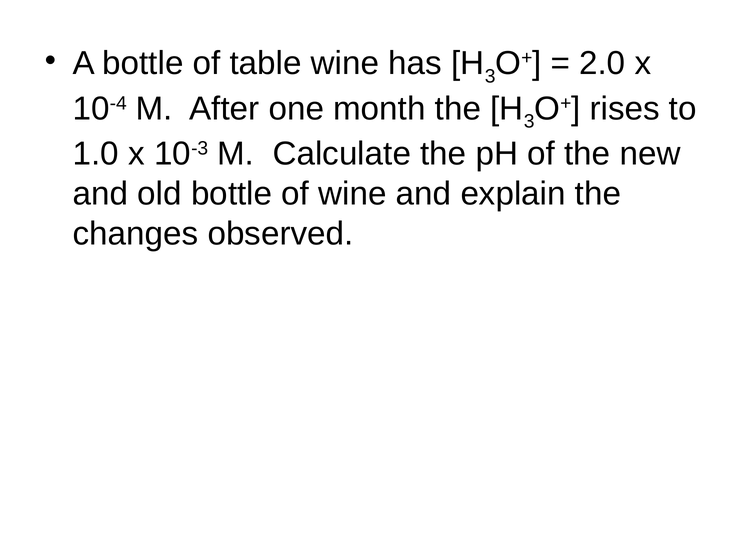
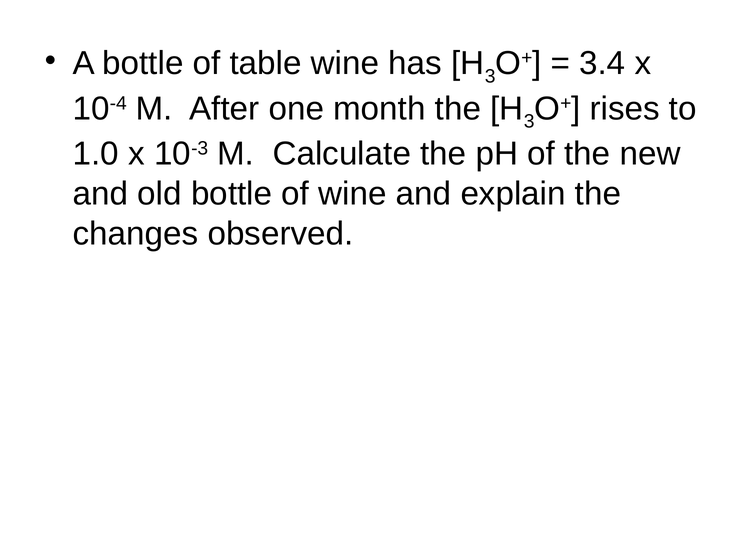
2.0: 2.0 -> 3.4
